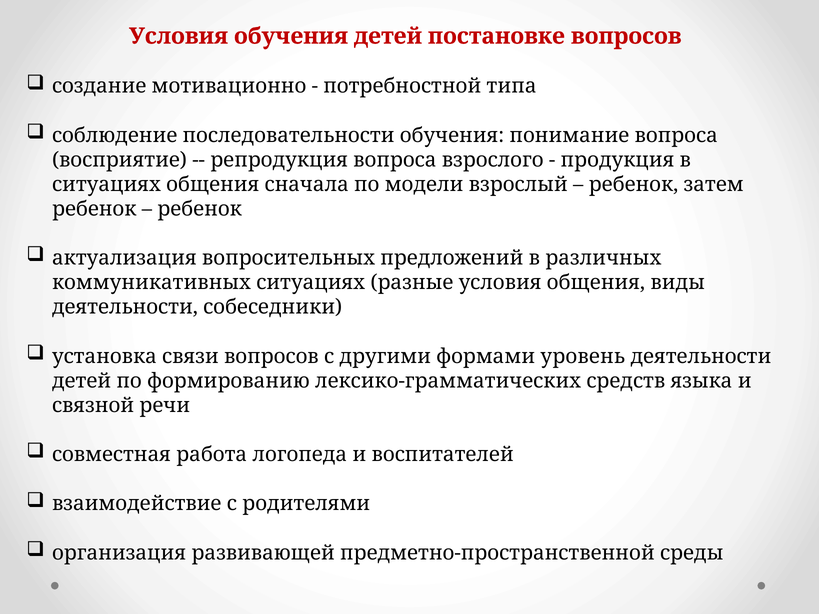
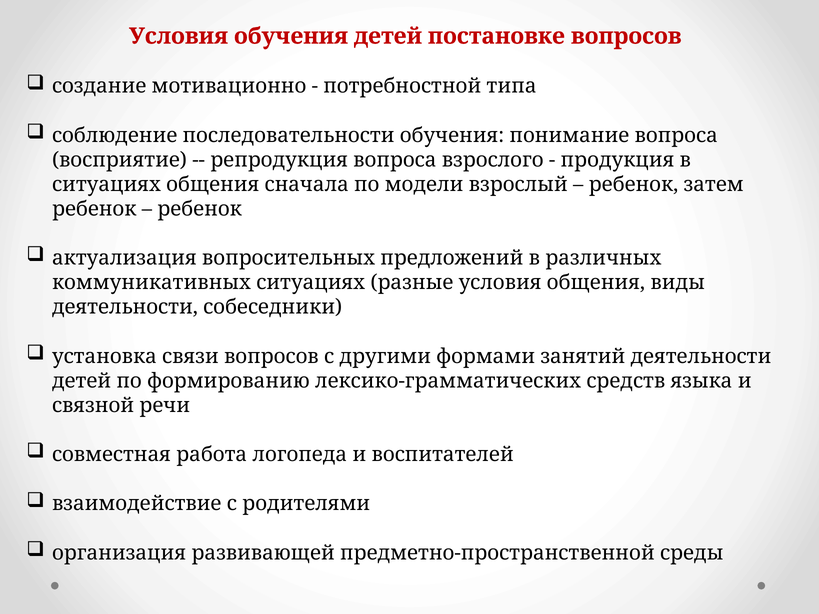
уровень: уровень -> занятий
